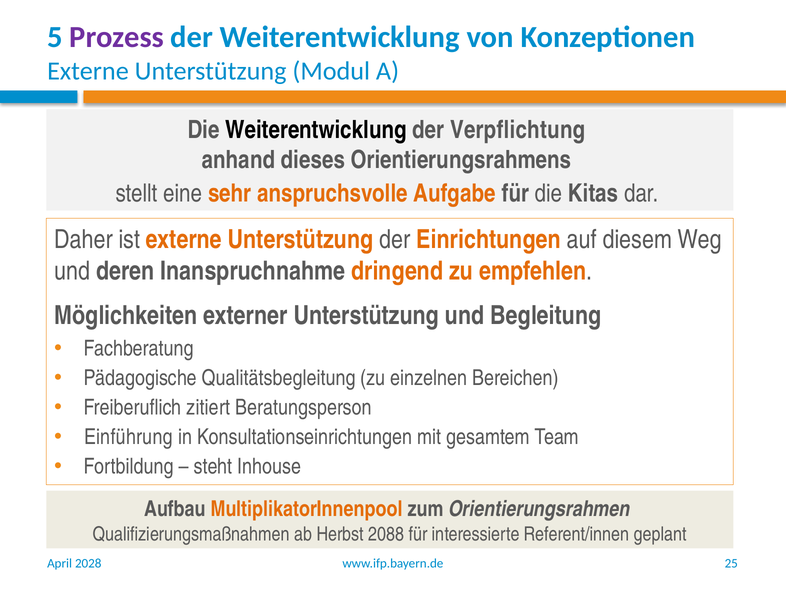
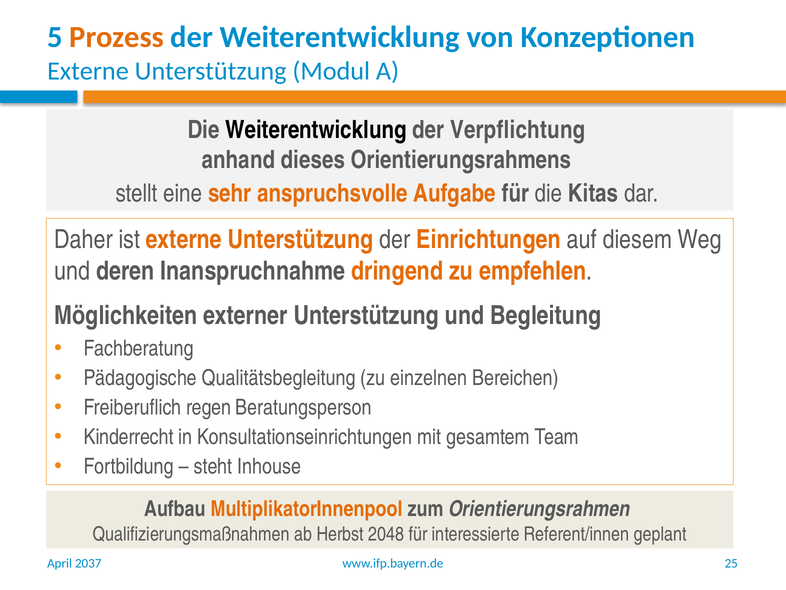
Prozess colour: purple -> orange
zitiert: zitiert -> regen
Einführung: Einführung -> Kinderrecht
2088: 2088 -> 2048
2028: 2028 -> 2037
